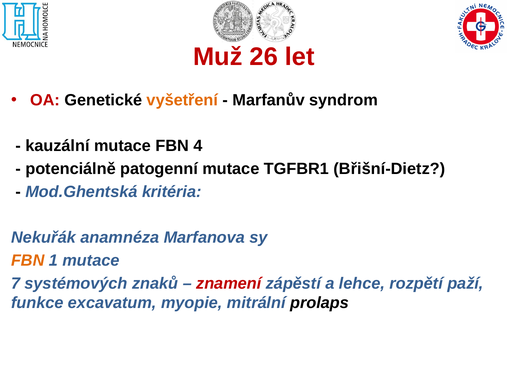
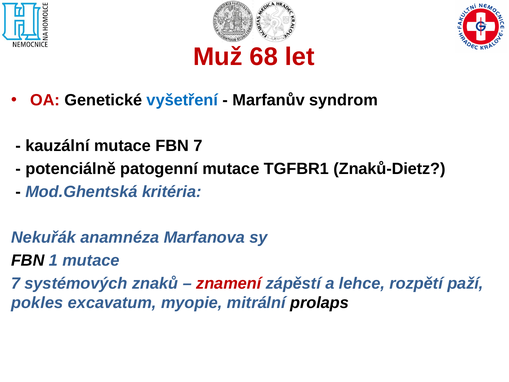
26: 26 -> 68
vyšetření colour: orange -> blue
FBN 4: 4 -> 7
Břišní-Dietz: Břišní-Dietz -> Znaků-Dietz
FBN at (28, 260) colour: orange -> black
funkce: funkce -> pokles
